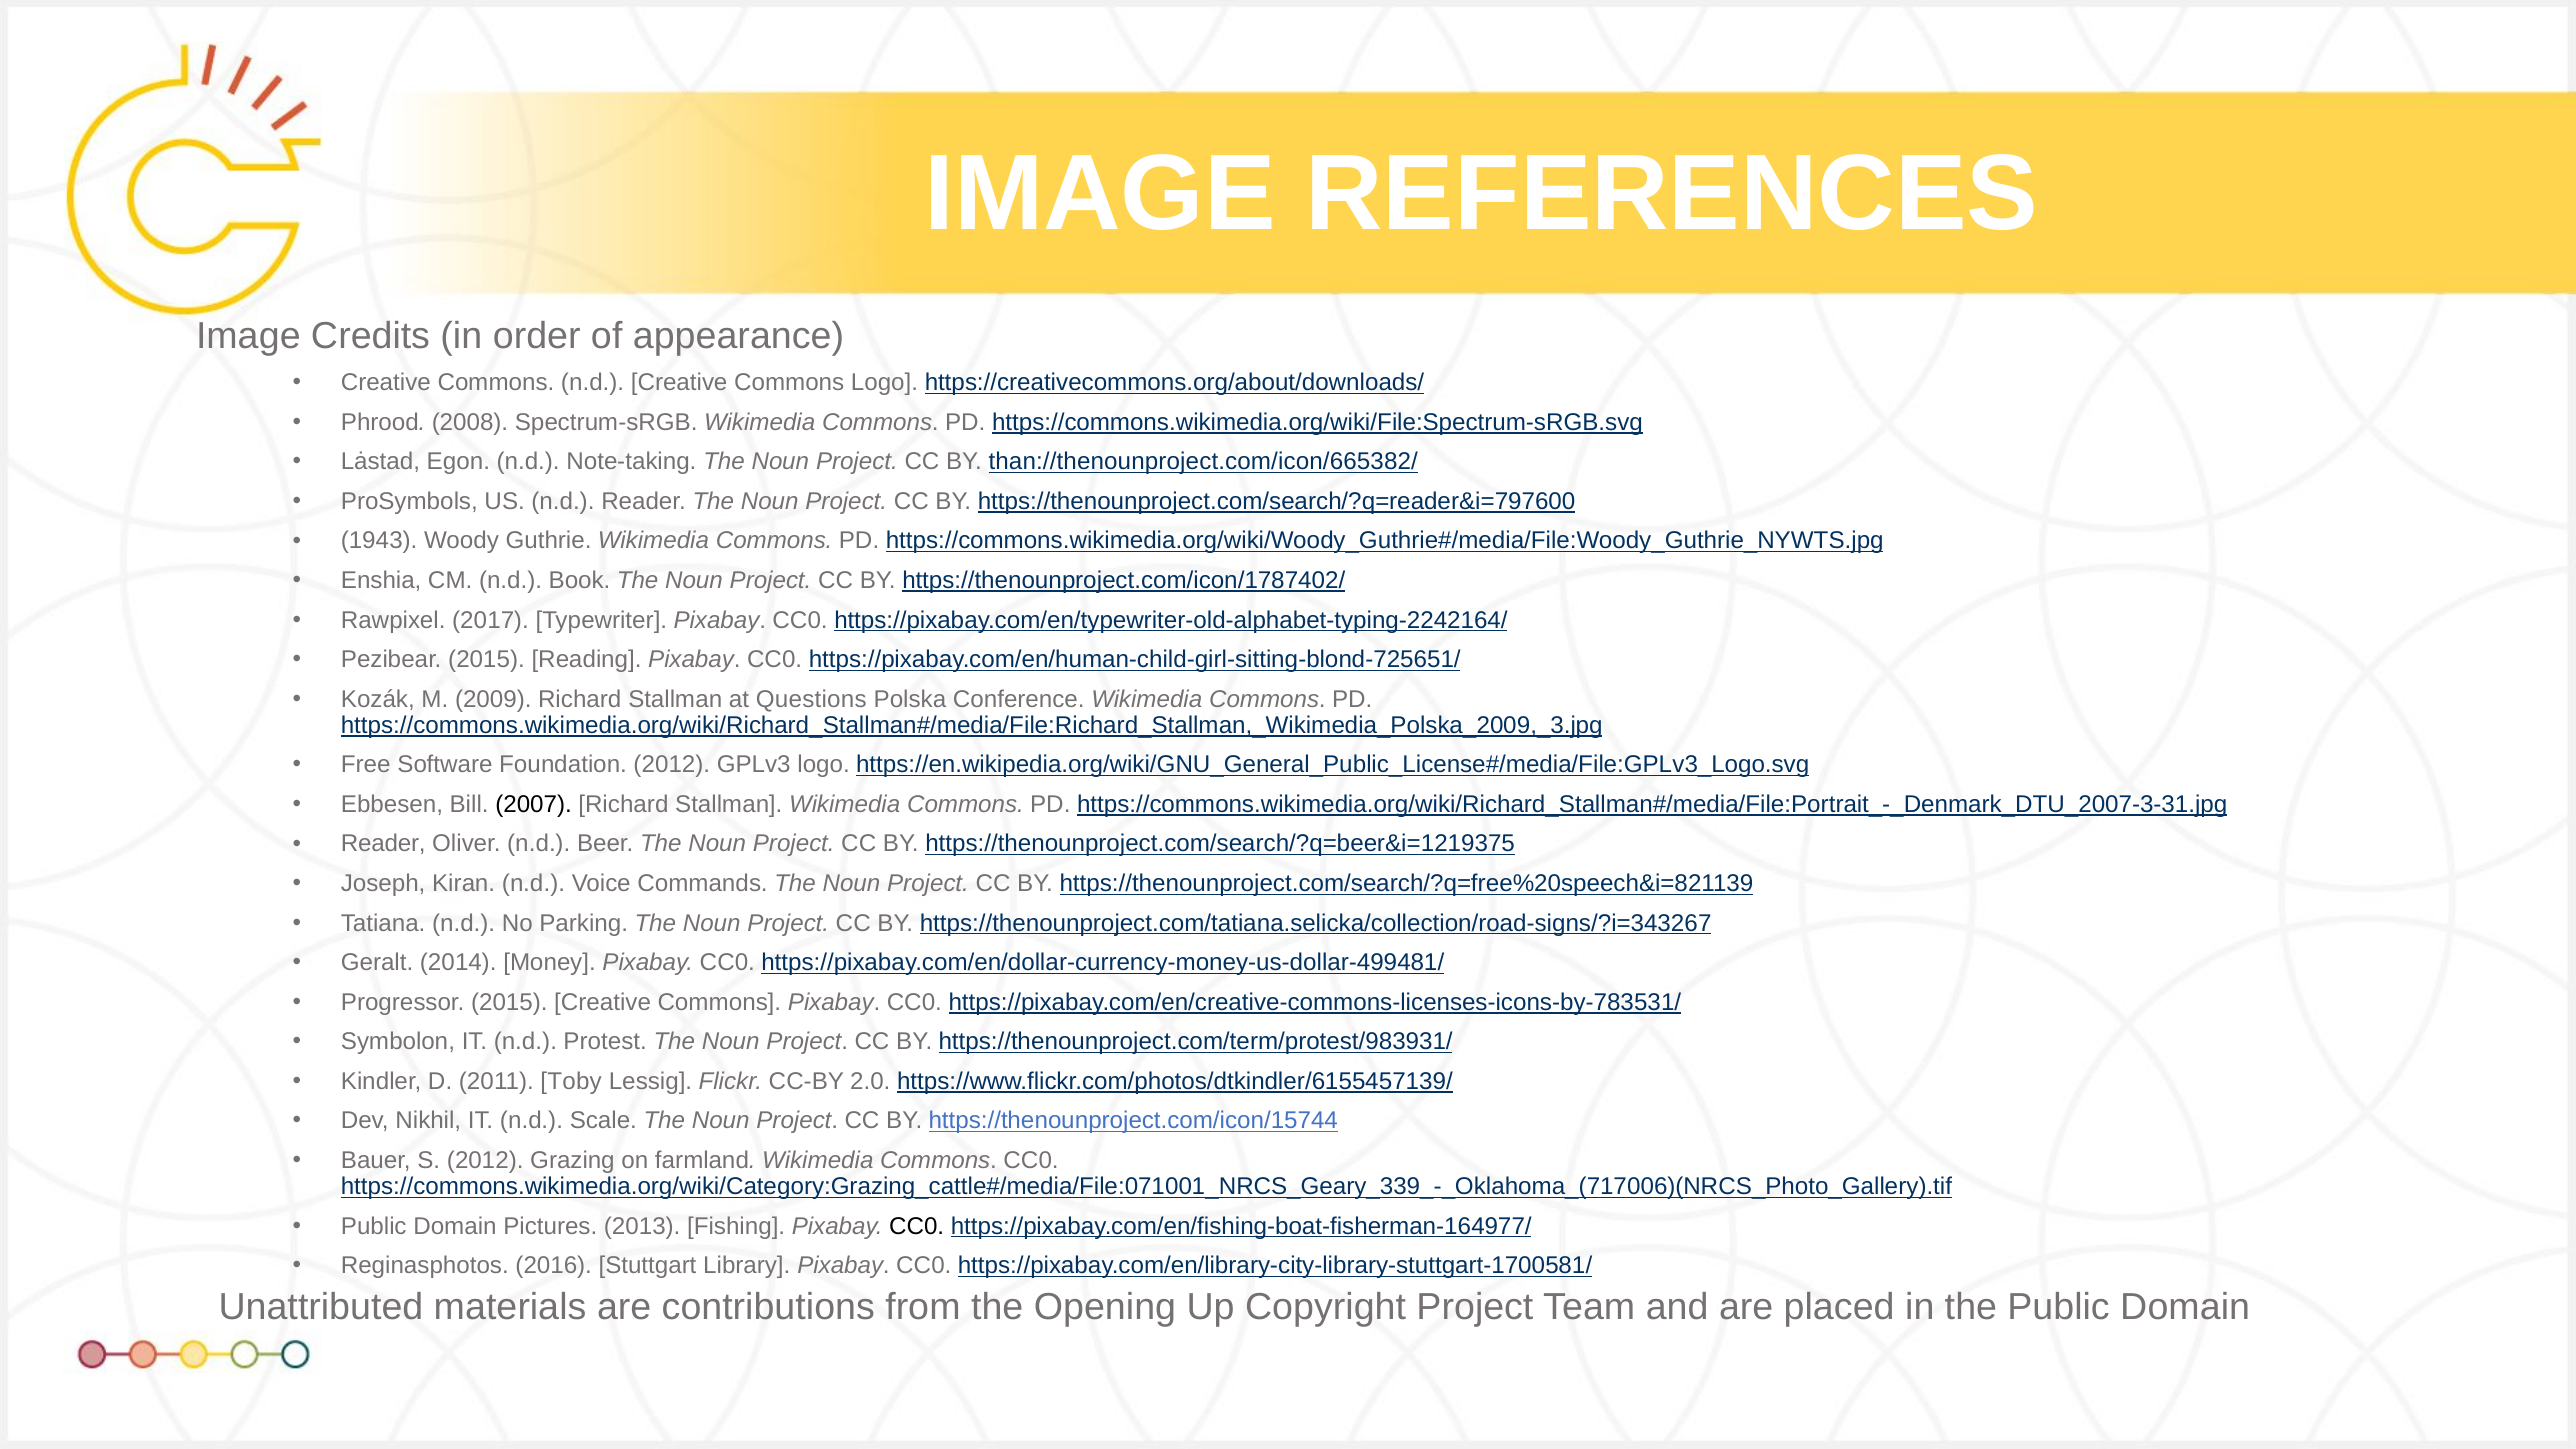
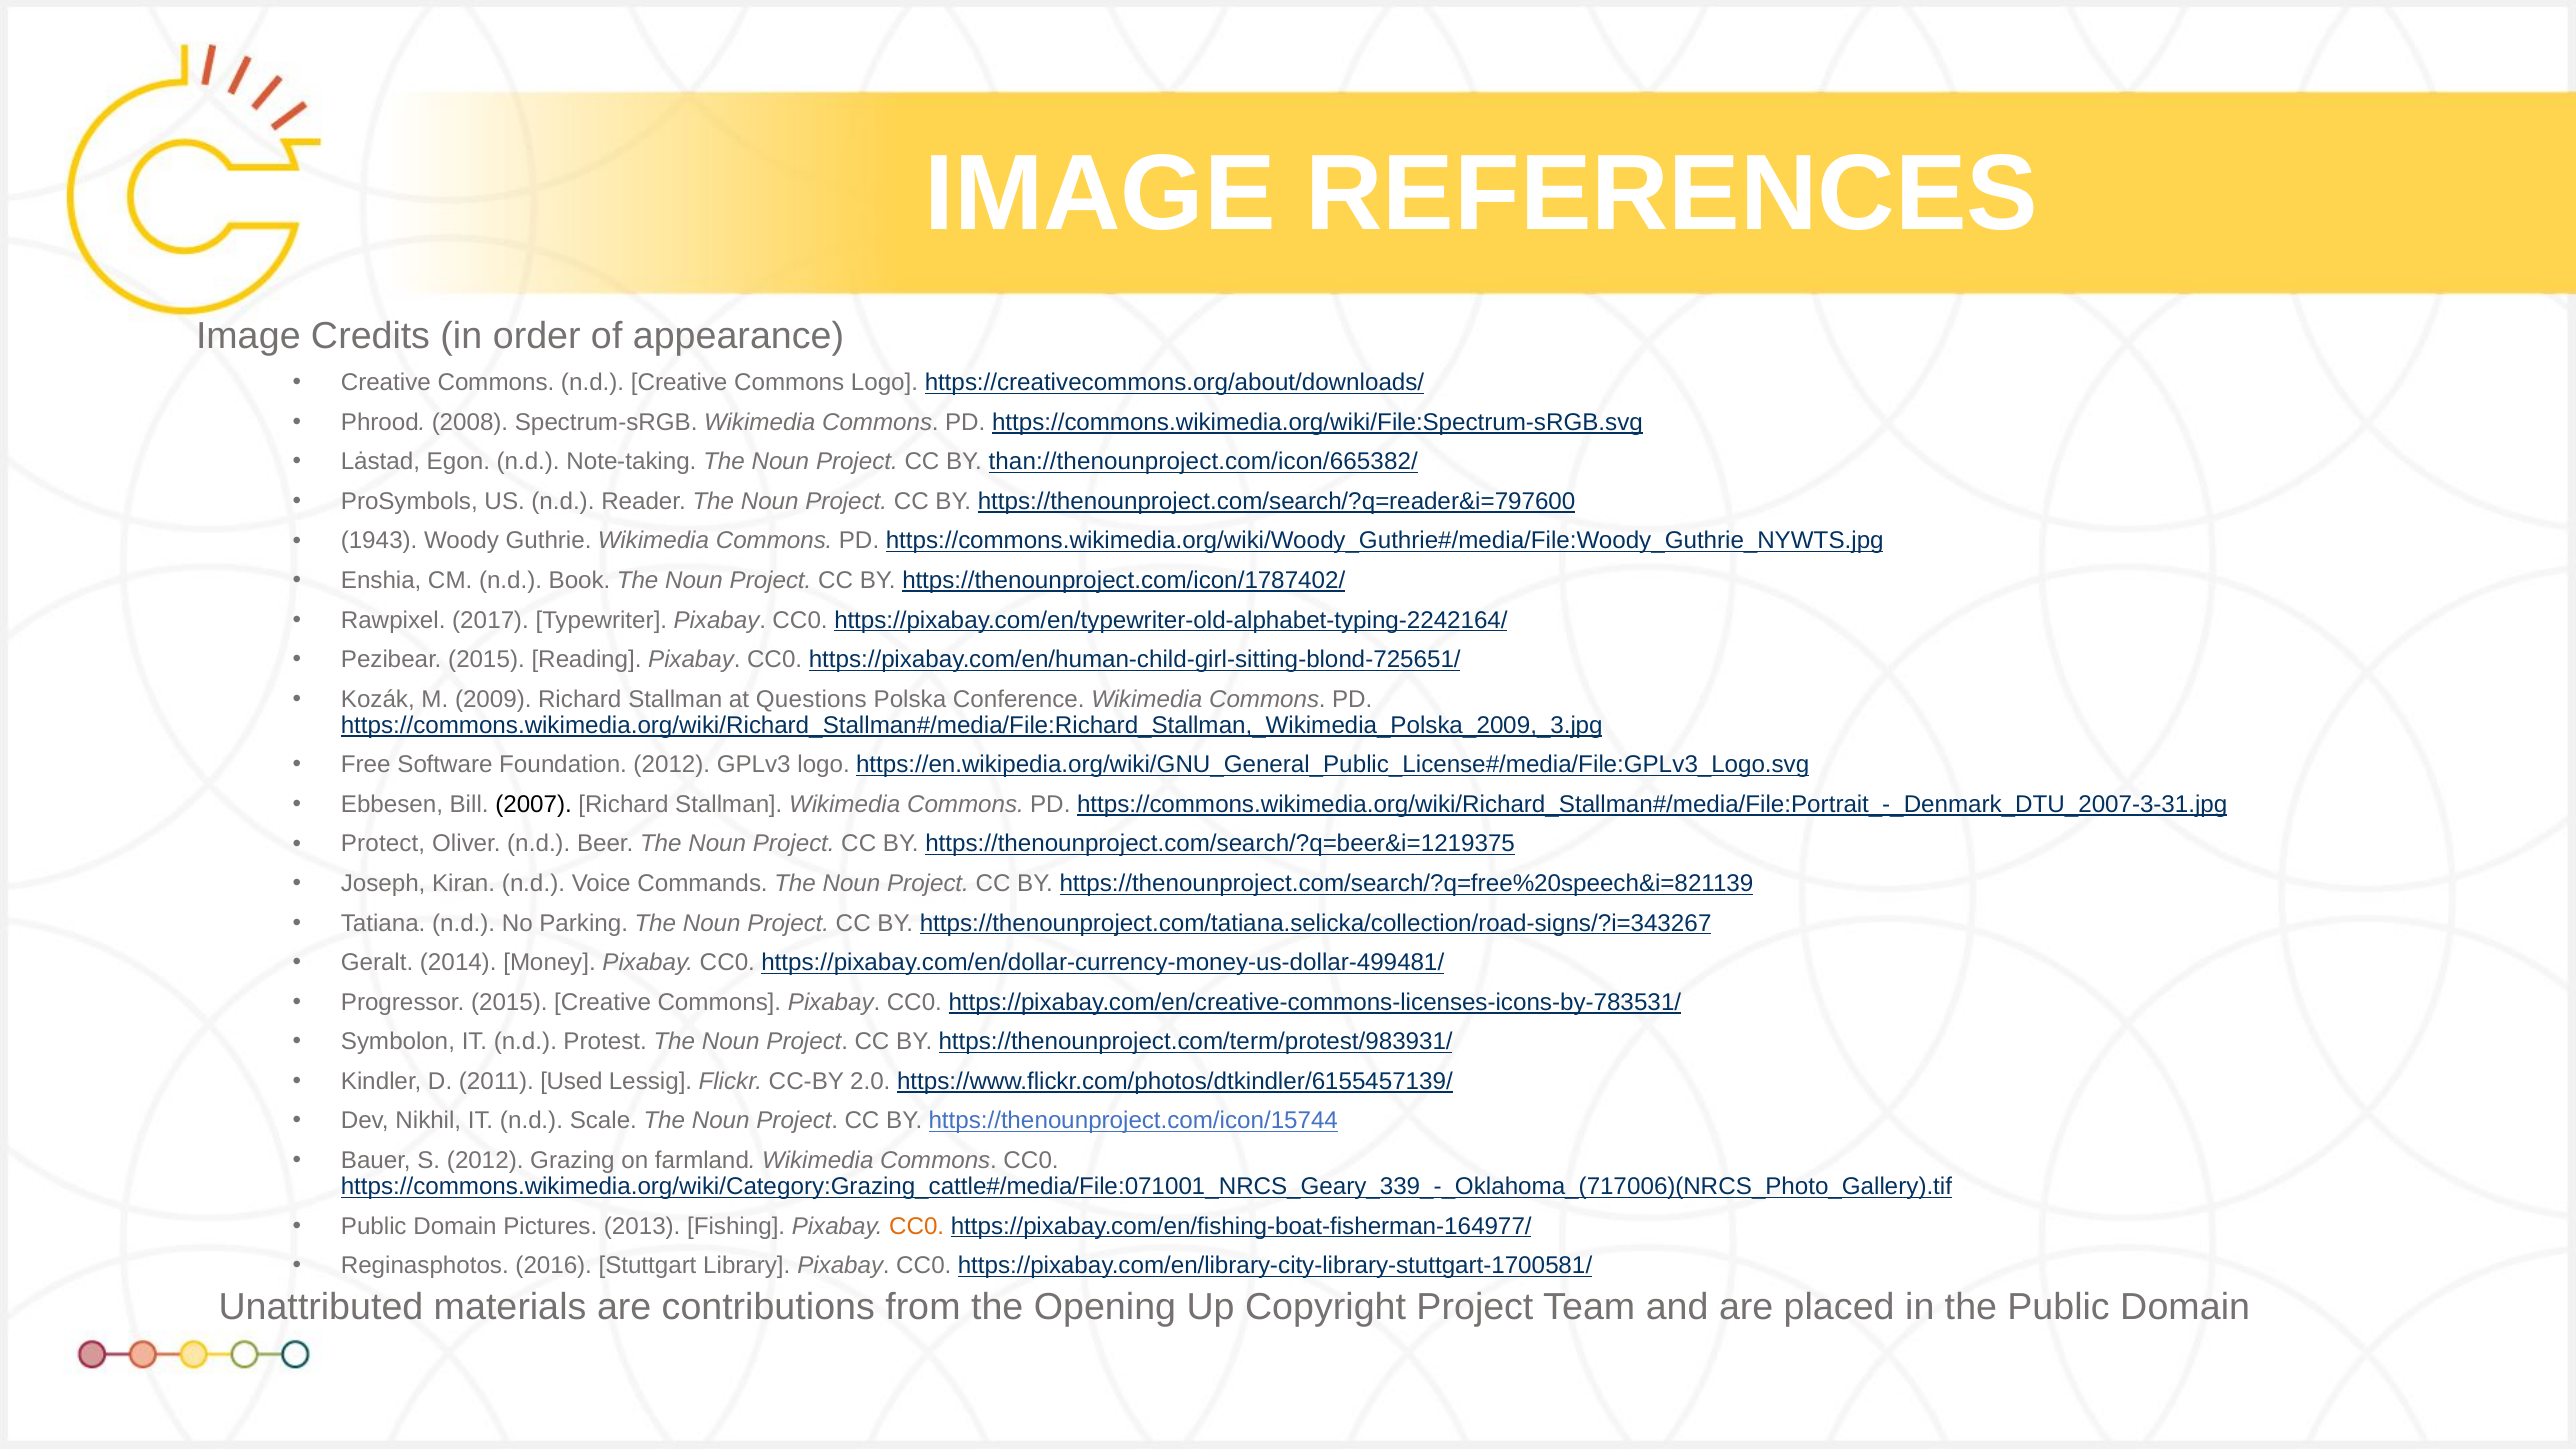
Reader at (383, 844): Reader -> Protect
Toby: Toby -> Used
CC0 at (917, 1226) colour: black -> orange
